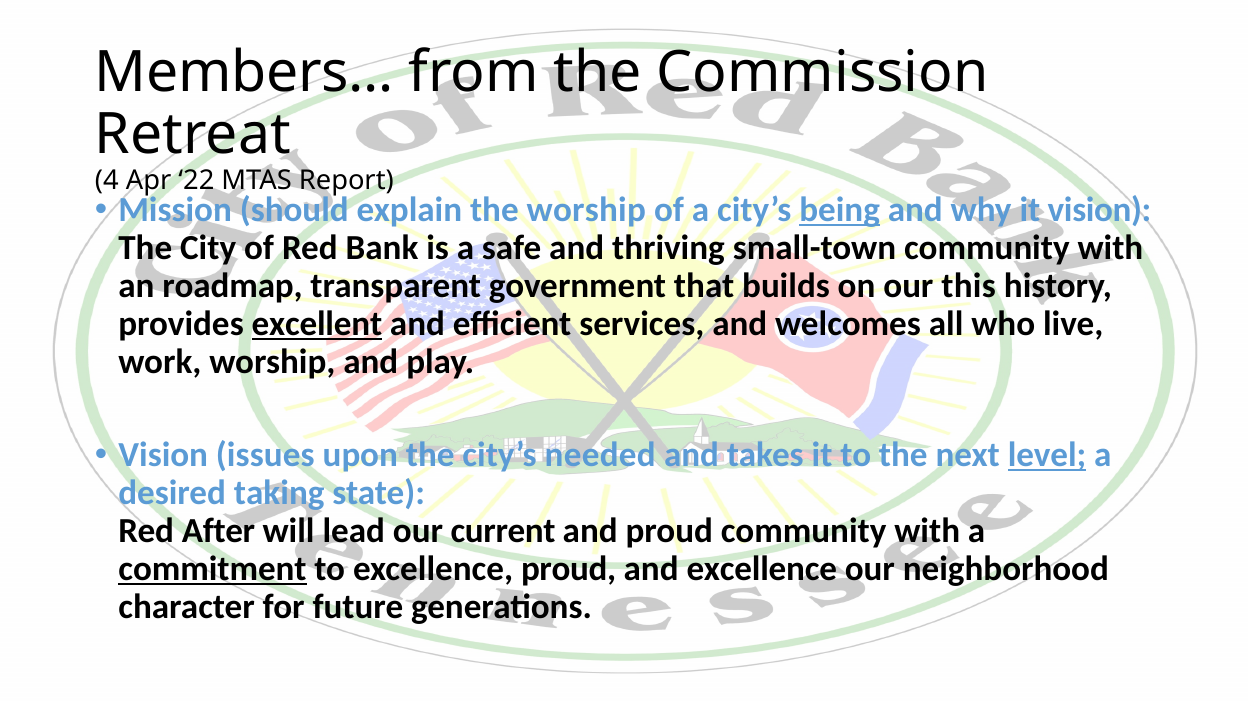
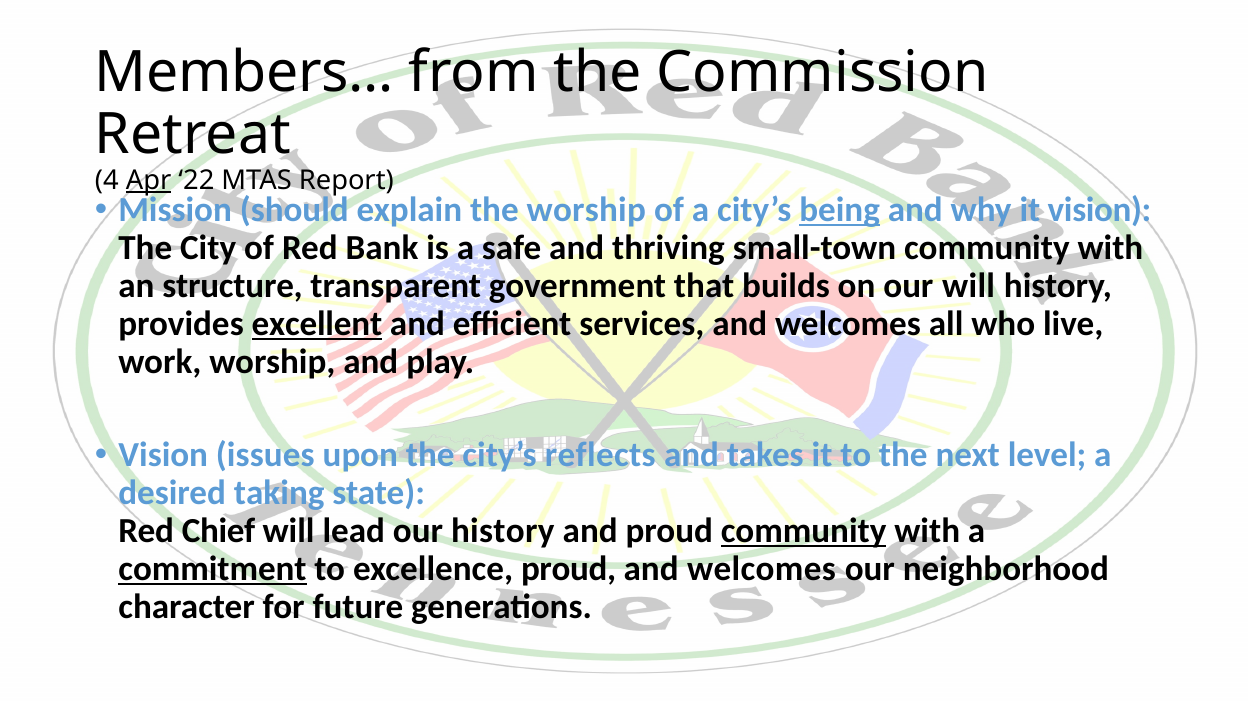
Apr underline: none -> present
roadmap: roadmap -> structure
our this: this -> will
needed: needed -> reflects
level underline: present -> none
After: After -> Chief
our current: current -> history
community at (804, 531) underline: none -> present
excellence at (762, 569): excellence -> welcomes
